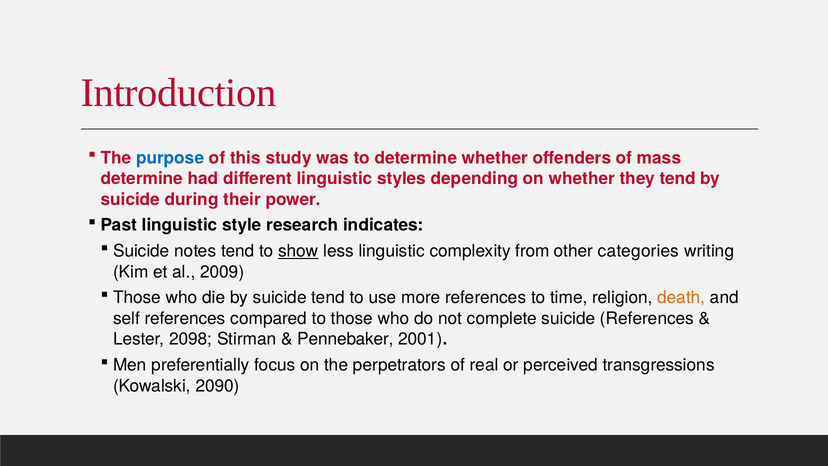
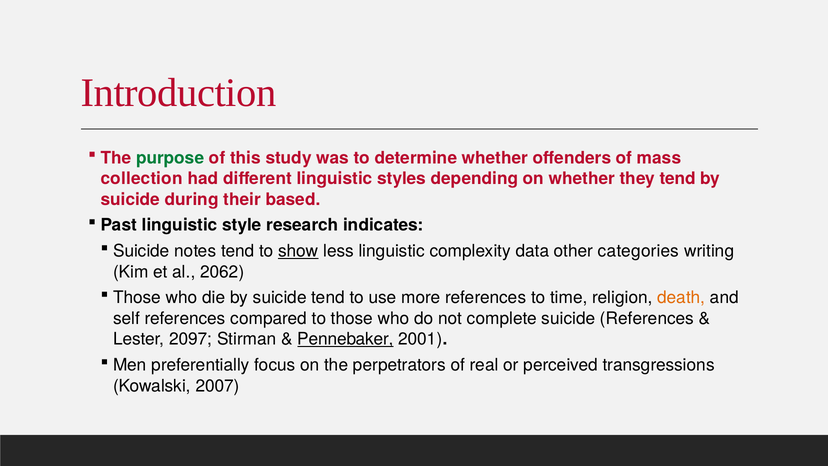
purpose colour: blue -> green
determine at (142, 179): determine -> collection
power: power -> based
from: from -> data
2009: 2009 -> 2062
2098: 2098 -> 2097
Pennebaker underline: none -> present
2090: 2090 -> 2007
